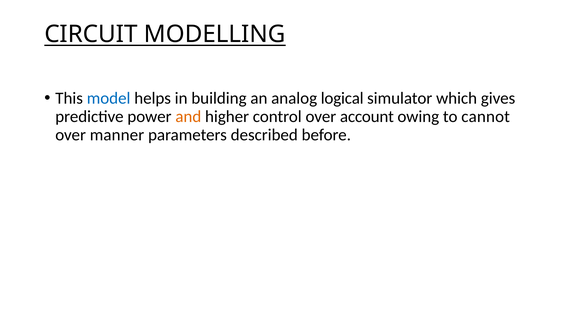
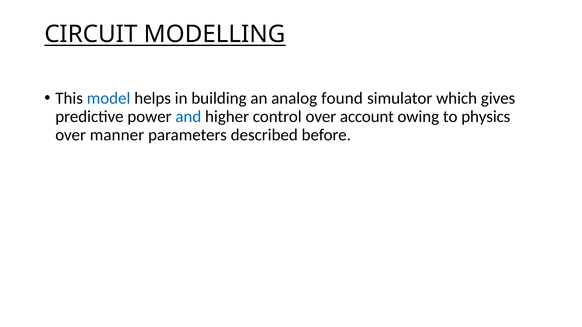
logical: logical -> found
and colour: orange -> blue
cannot: cannot -> physics
